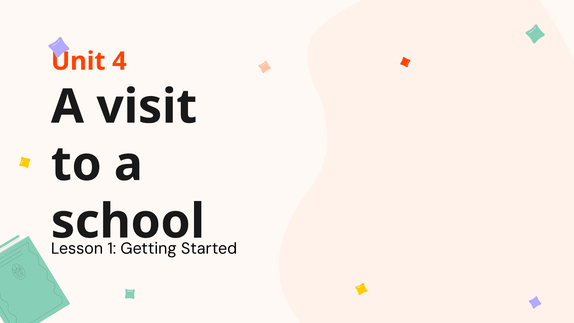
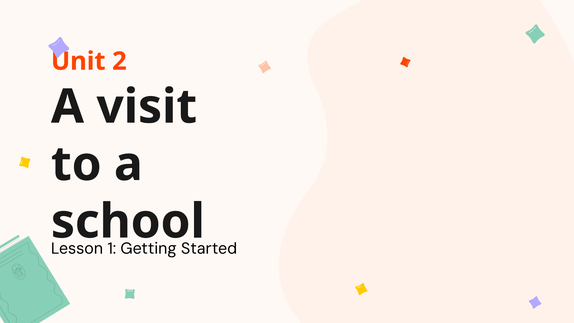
4: 4 -> 2
